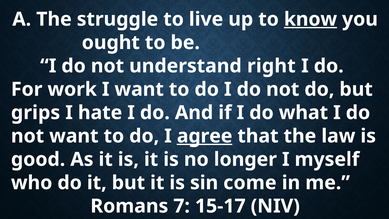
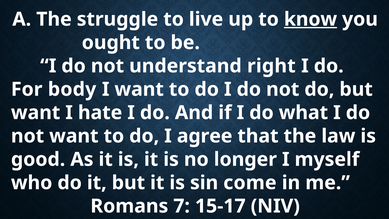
work: work -> body
grips at (36, 113): grips -> want
agree underline: present -> none
